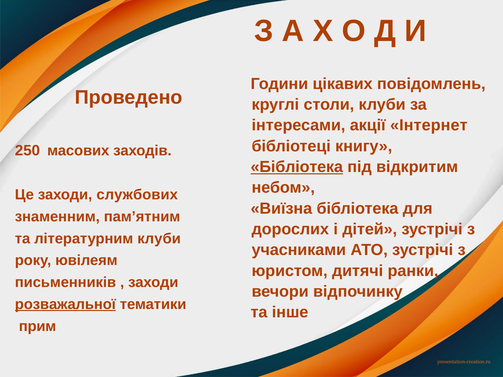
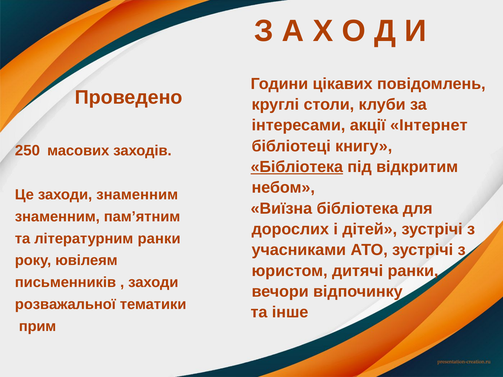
заходи службових: службових -> знаменним
літературним клуби: клуби -> ранки
розважальної underline: present -> none
